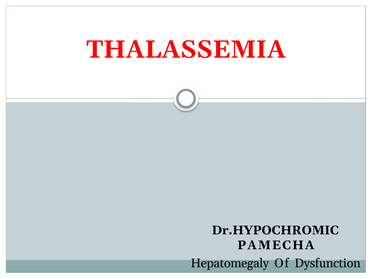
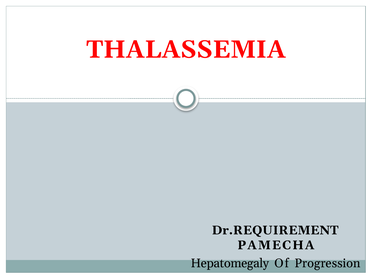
Dr.HYPOCHROMIC: Dr.HYPOCHROMIC -> Dr.REQUIREMENT
Dysfunction: Dysfunction -> Progression
